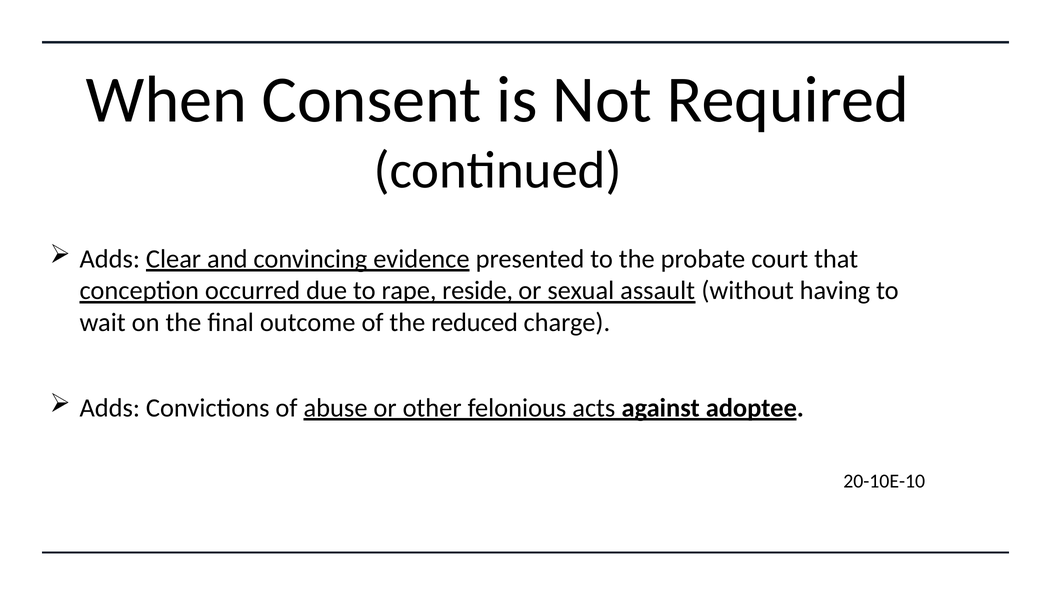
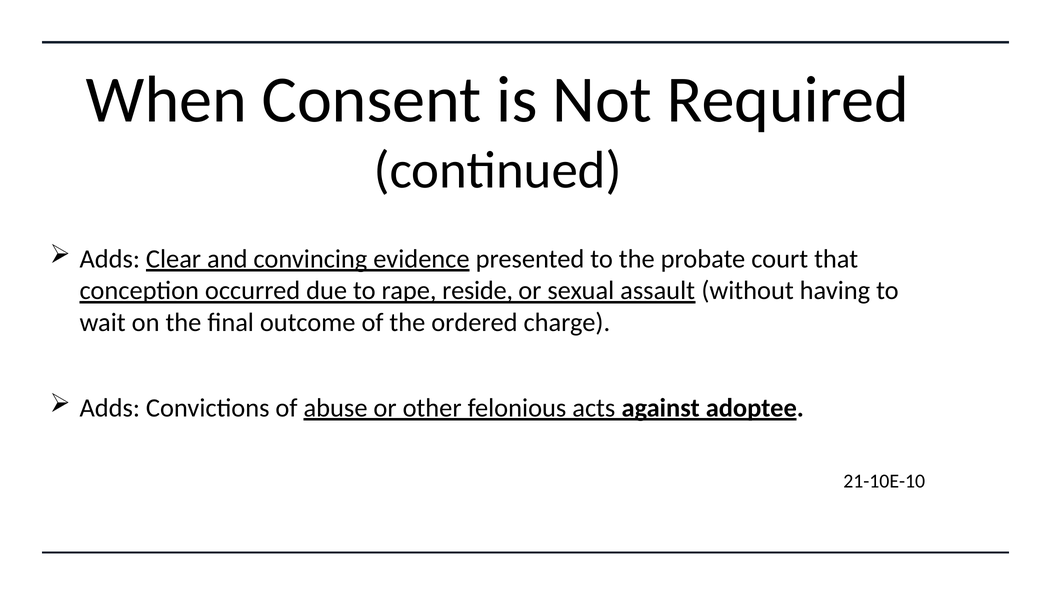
reduced: reduced -> ordered
20-10E-10: 20-10E-10 -> 21-10E-10
